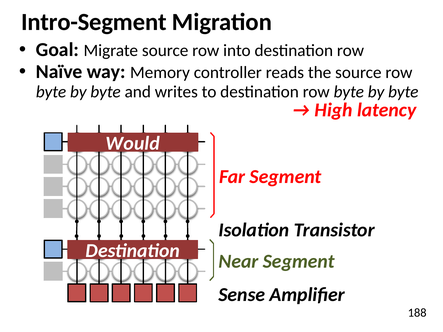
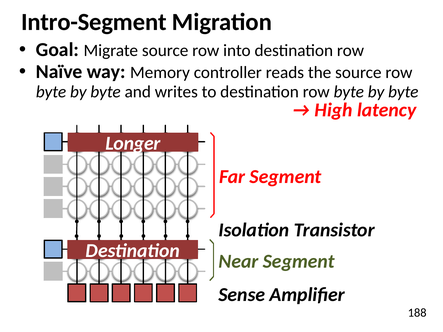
Would: Would -> Longer
